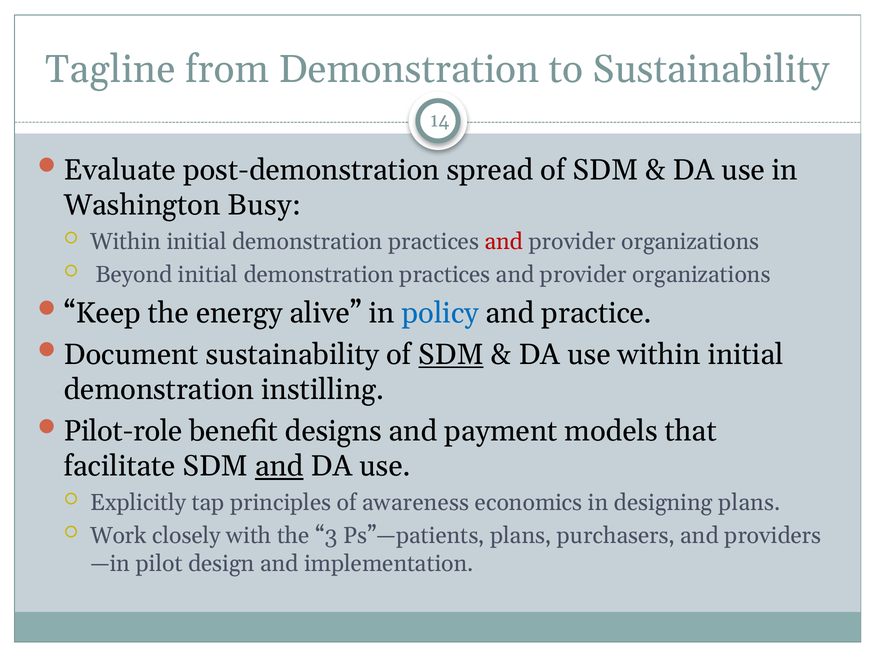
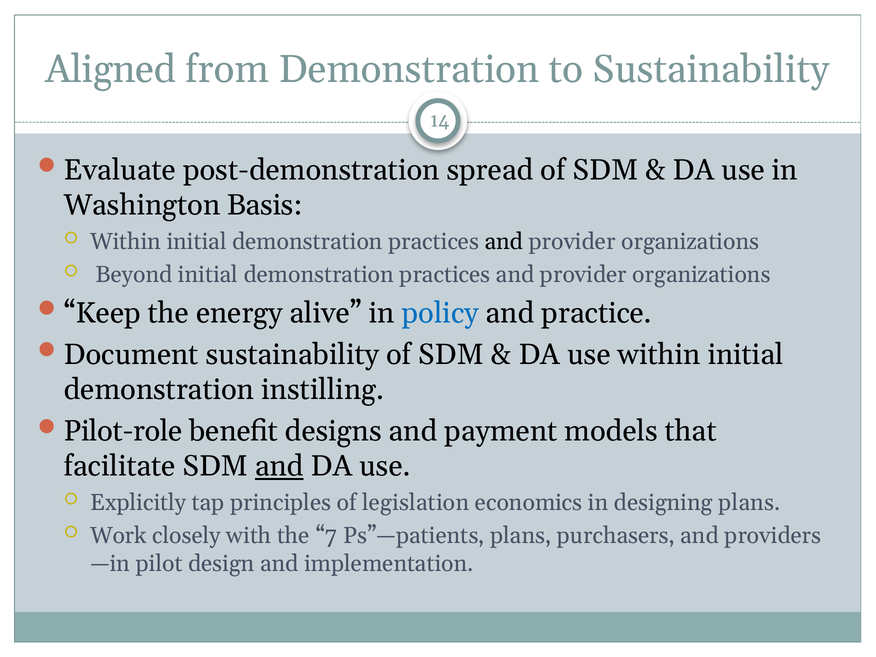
Tagline: Tagline -> Aligned
Busy: Busy -> Basis
and at (504, 242) colour: red -> black
SDM at (451, 355) underline: present -> none
awareness: awareness -> legislation
3: 3 -> 7
